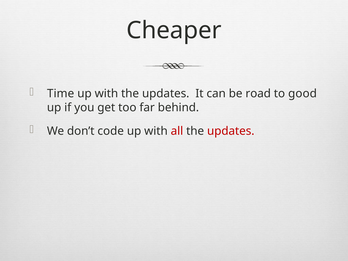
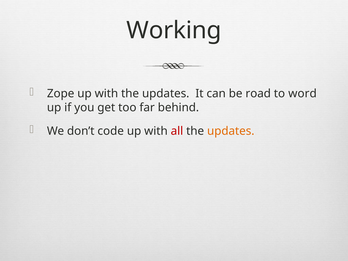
Cheaper: Cheaper -> Working
Time: Time -> Zope
good: good -> word
updates at (231, 131) colour: red -> orange
